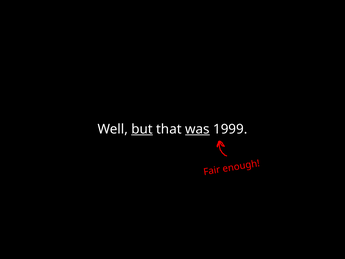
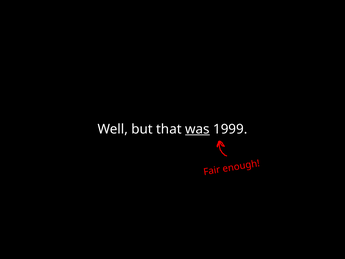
but underline: present -> none
